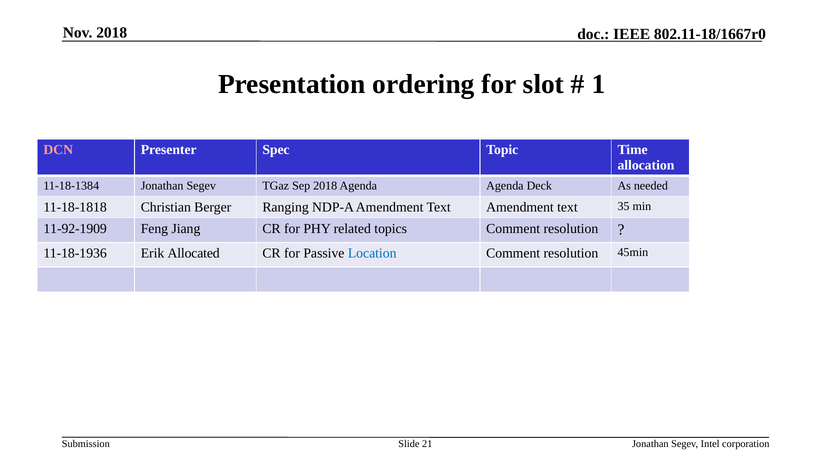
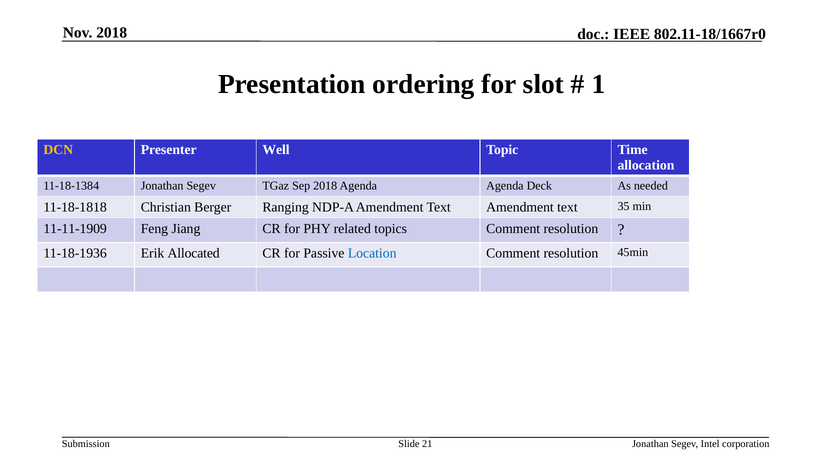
DCN colour: pink -> yellow
Spec: Spec -> Well
11-92-1909: 11-92-1909 -> 11-11-1909
